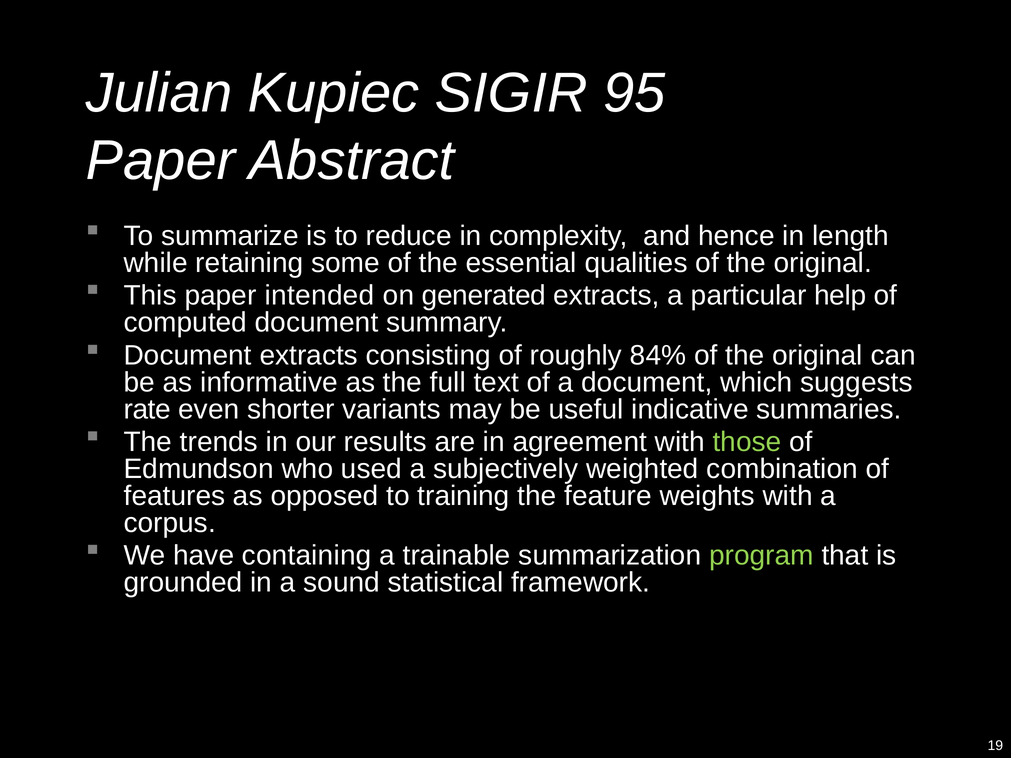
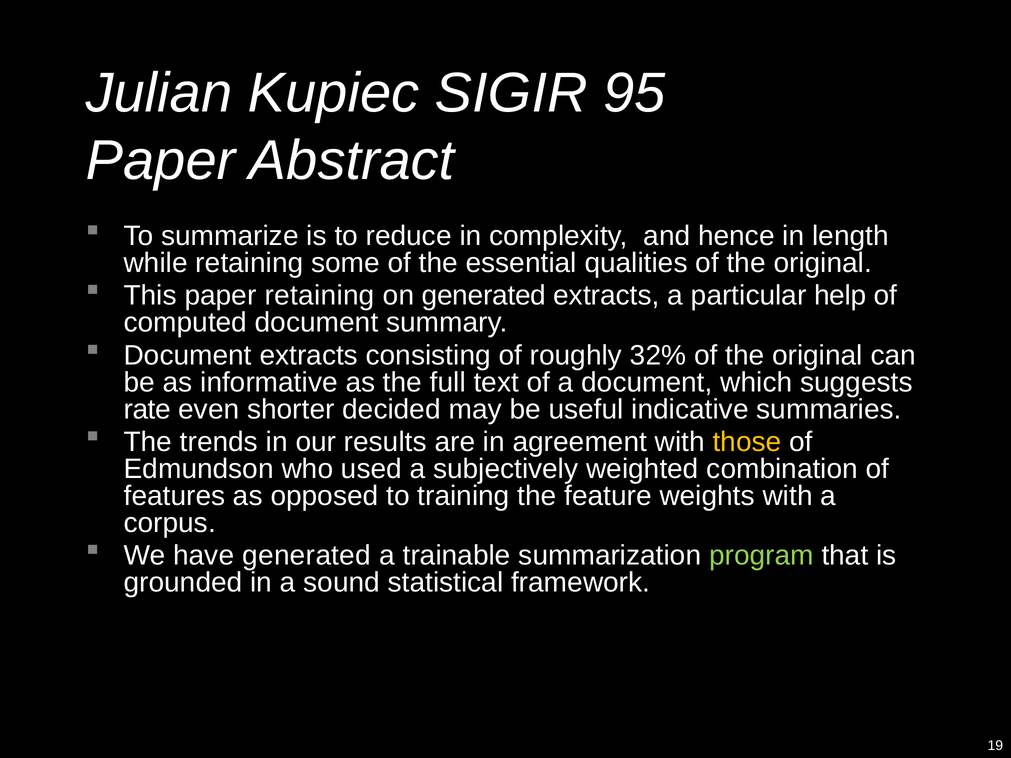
paper intended: intended -> retaining
84%: 84% -> 32%
variants: variants -> decided
those colour: light green -> yellow
have containing: containing -> generated
